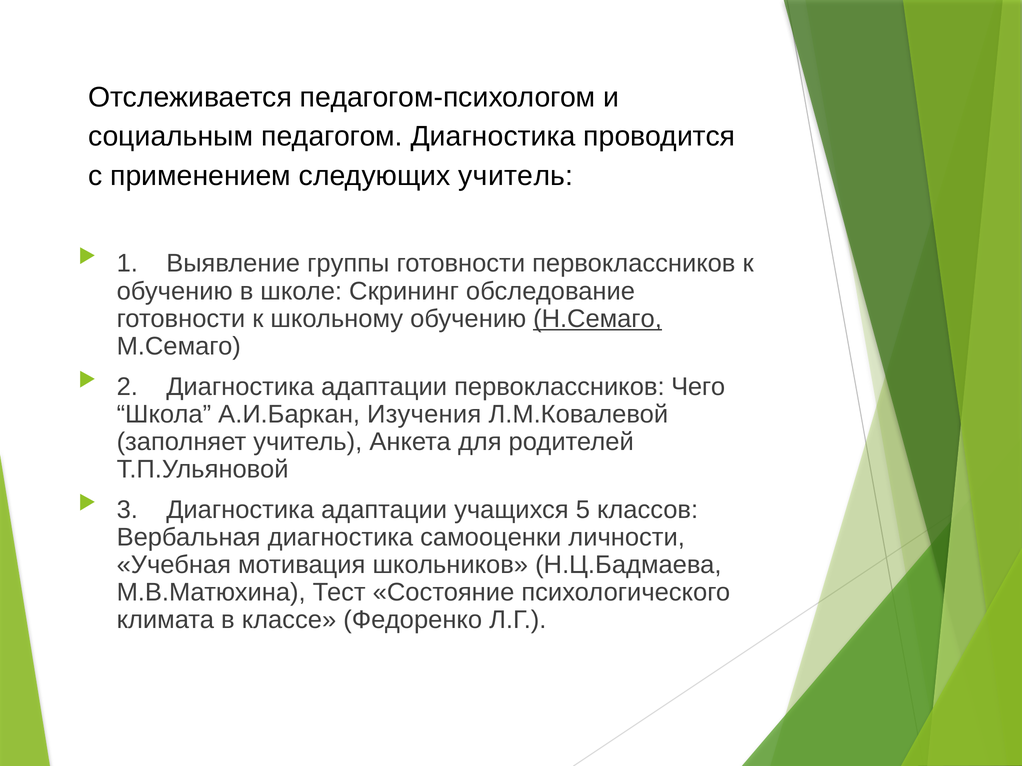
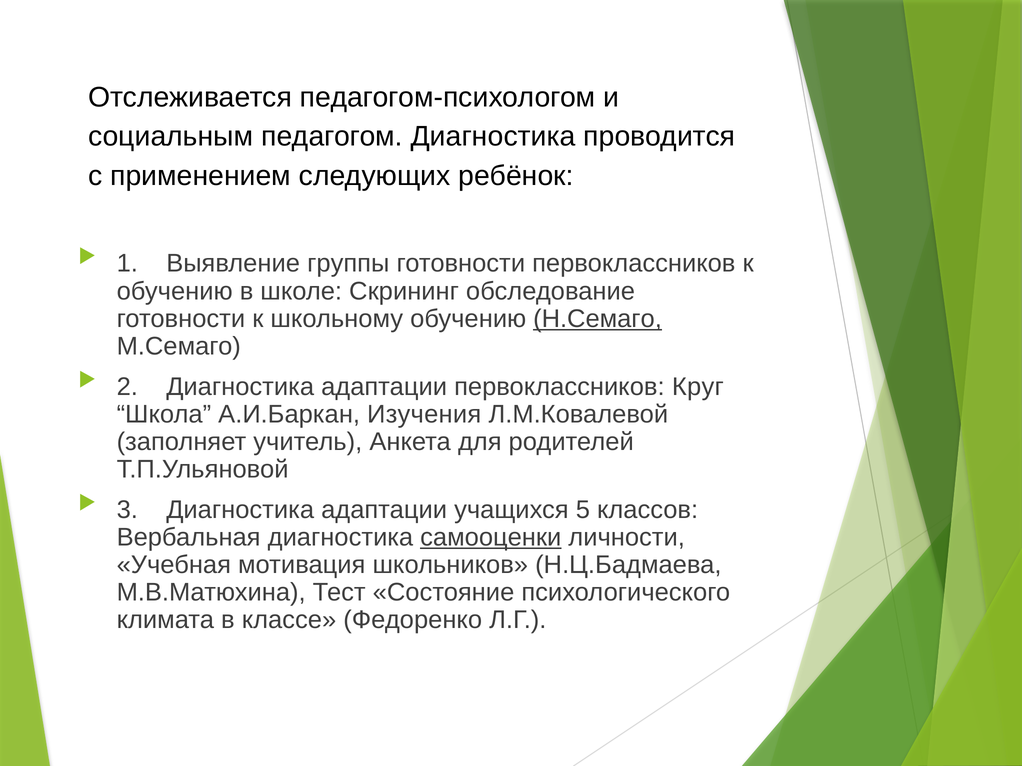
следующих учитель: учитель -> ребёнок
Чего: Чего -> Круг
самооценки underline: none -> present
